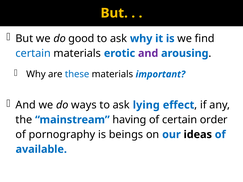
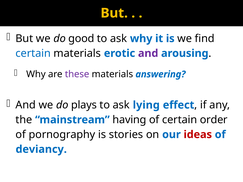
these colour: blue -> purple
important: important -> answering
ways: ways -> plays
beings: beings -> stories
ideas colour: black -> red
available: available -> deviancy
